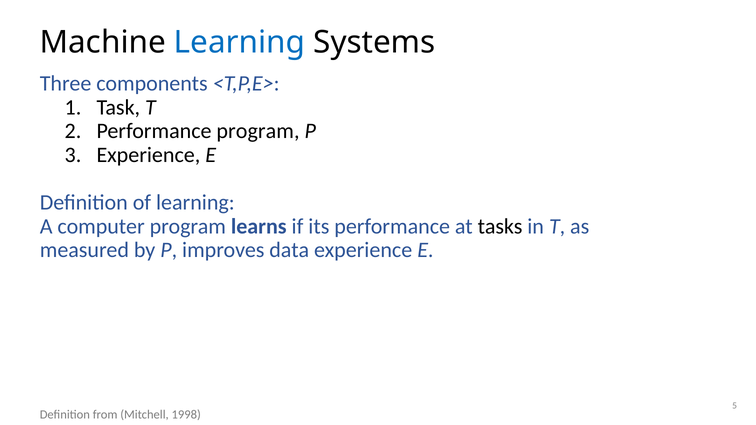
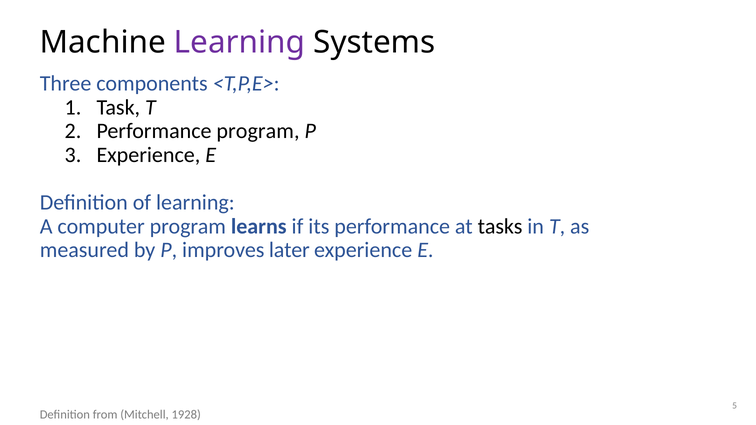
Learning at (240, 42) colour: blue -> purple
data: data -> later
1998: 1998 -> 1928
